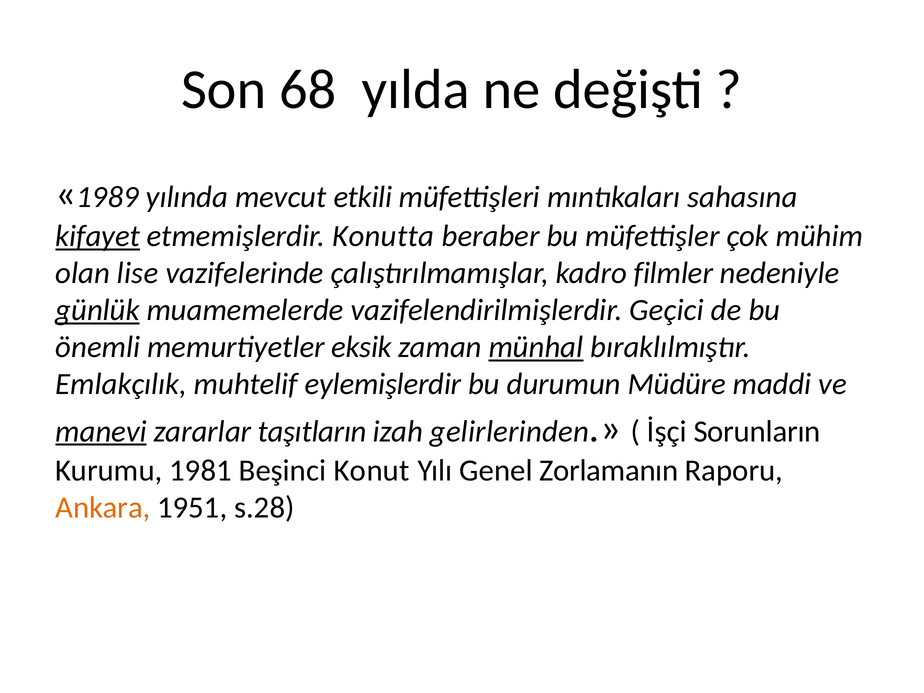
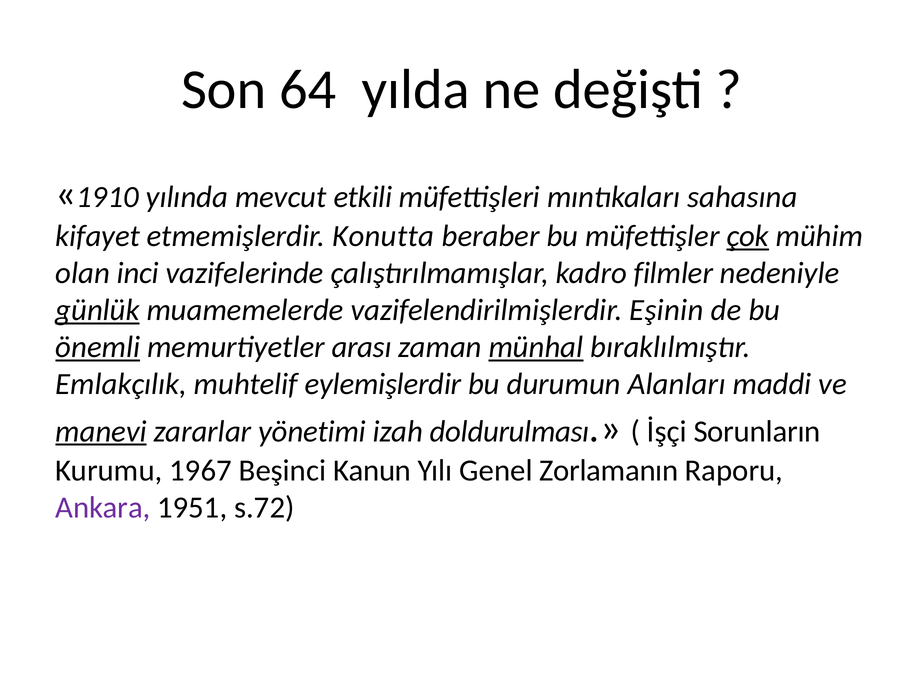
68: 68 -> 64
1989: 1989 -> 1910
kifayet underline: present -> none
çok underline: none -> present
lise: lise -> inci
Geçici: Geçici -> Eşinin
önemli underline: none -> present
eksik: eksik -> arası
Müdüre: Müdüre -> Alanları
taşıtların: taşıtların -> yönetimi
gelirlerinden: gelirlerinden -> doldurulması
1981: 1981 -> 1967
Konut: Konut -> Kanun
Ankara colour: orange -> purple
s.28: s.28 -> s.72
